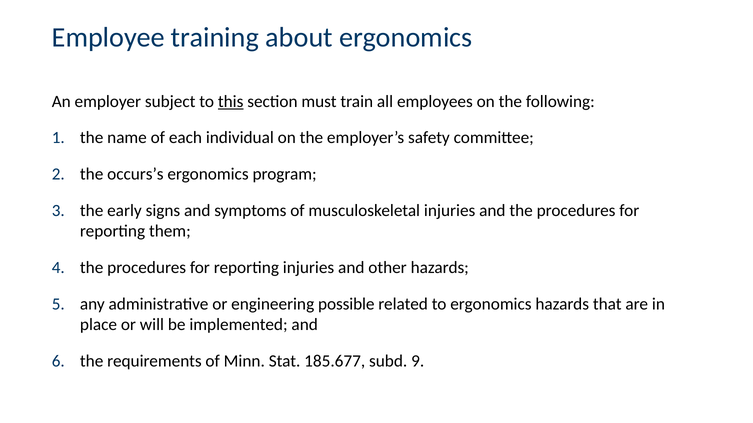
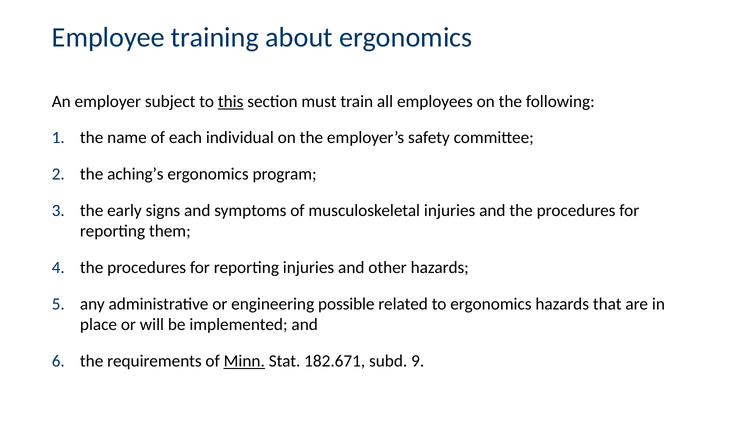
occurs’s: occurs’s -> aching’s
Minn underline: none -> present
185.677: 185.677 -> 182.671
